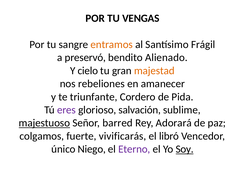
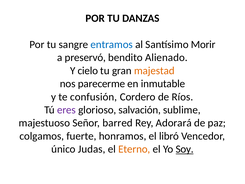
VENGAS: VENGAS -> DANZAS
entramos colour: orange -> blue
Frágil: Frágil -> Morir
rebeliones: rebeliones -> parecerme
amanecer: amanecer -> inmutable
triunfante: triunfante -> confusión
Pida: Pida -> Ríos
majestuoso underline: present -> none
vivificarás: vivificarás -> honramos
Niego: Niego -> Judas
Eterno colour: purple -> orange
